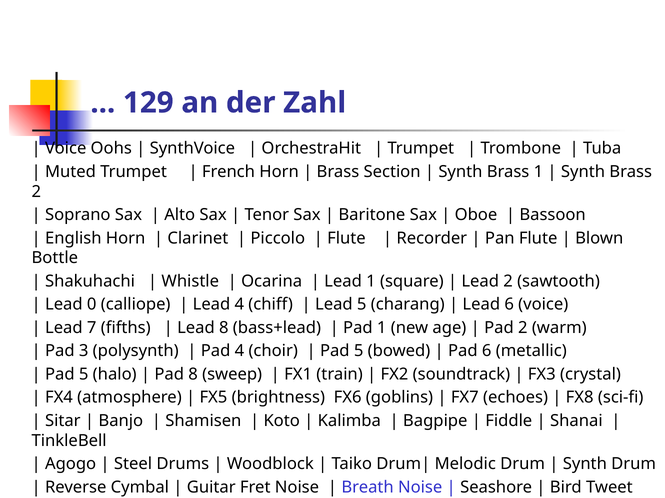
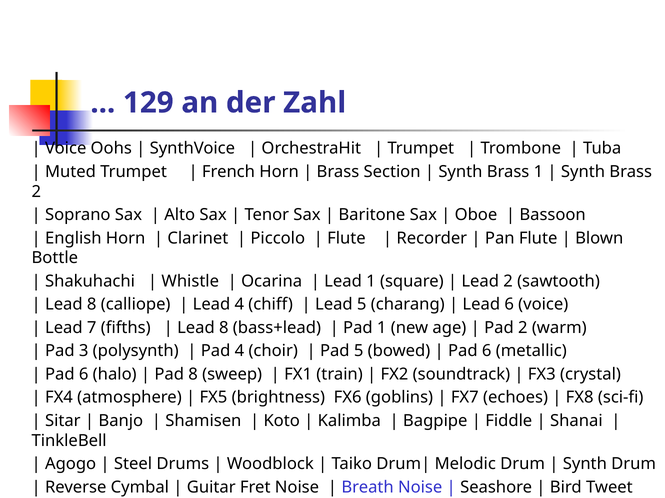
0 at (92, 305): 0 -> 8
5 at (84, 375): 5 -> 6
